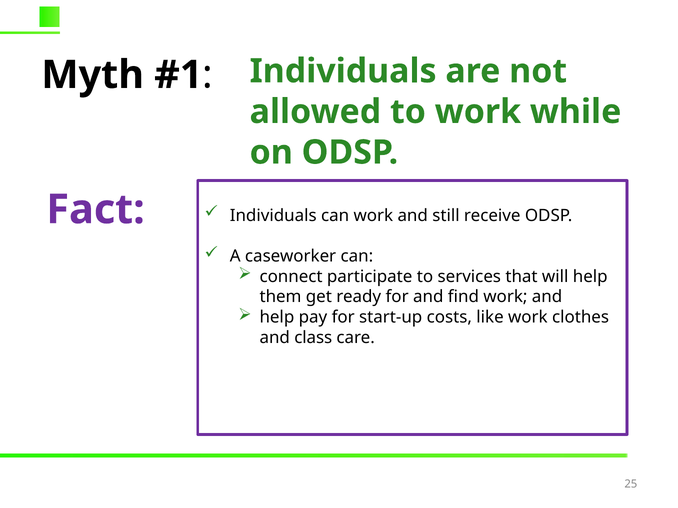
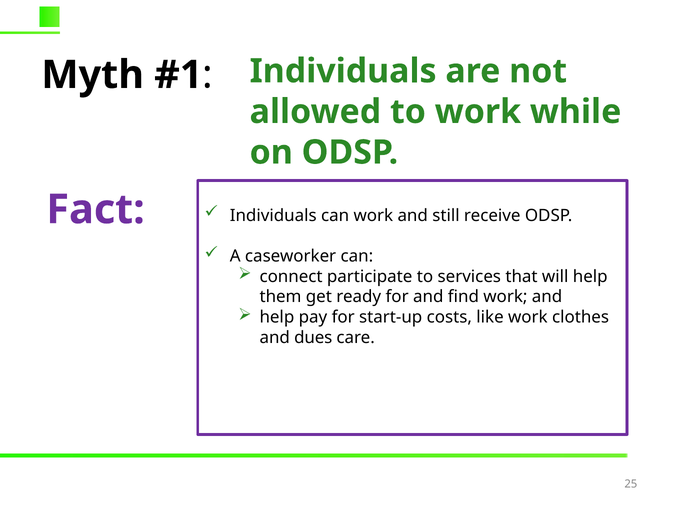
class: class -> dues
